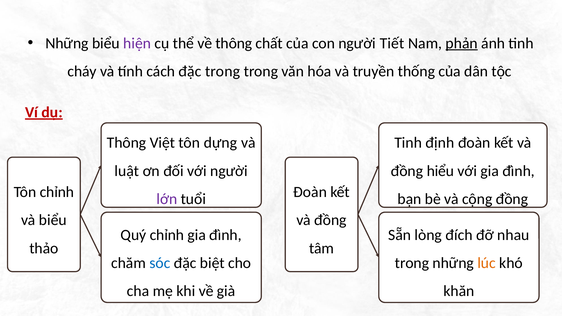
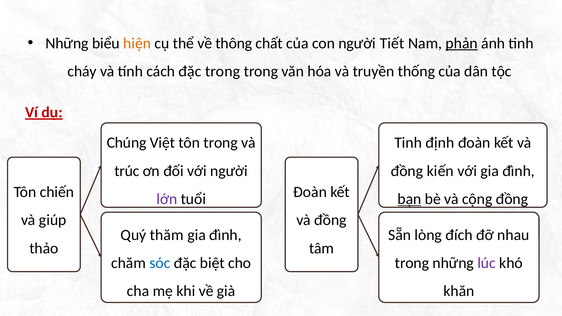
hiện colour: purple -> orange
Thông at (127, 143): Thông -> Chúng
tôn dựng: dựng -> trong
luật: luật -> trúc
hiểu: hiểu -> kiến
Tôn chỉnh: chỉnh -> chiến
bạn underline: none -> present
và biểu: biểu -> giúp
Quý chỉnh: chỉnh -> thăm
lúc colour: orange -> purple
